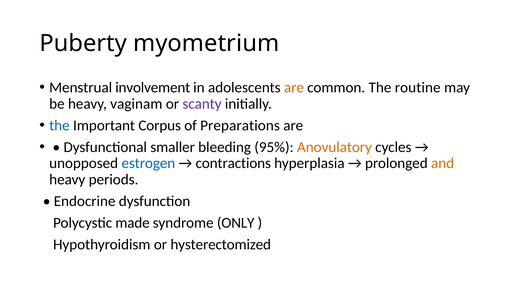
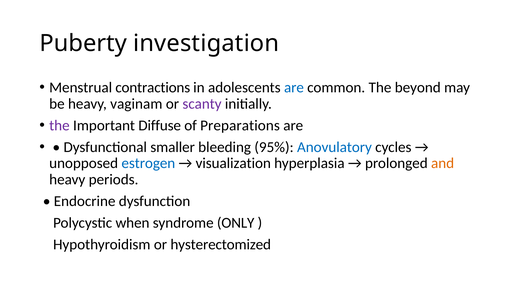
myometrium: myometrium -> investigation
involvement: involvement -> contractions
are at (294, 88) colour: orange -> blue
routine: routine -> beyond
the at (59, 126) colour: blue -> purple
Corpus: Corpus -> Diffuse
Anovulatory colour: orange -> blue
contractions: contractions -> visualization
made: made -> when
